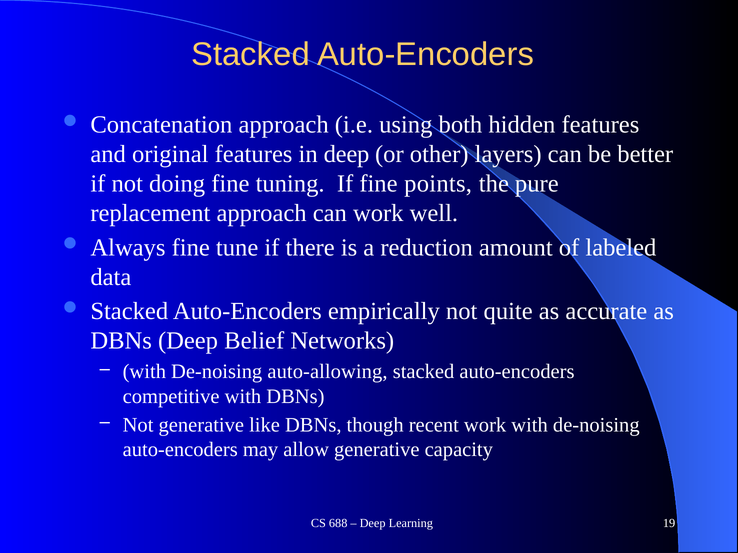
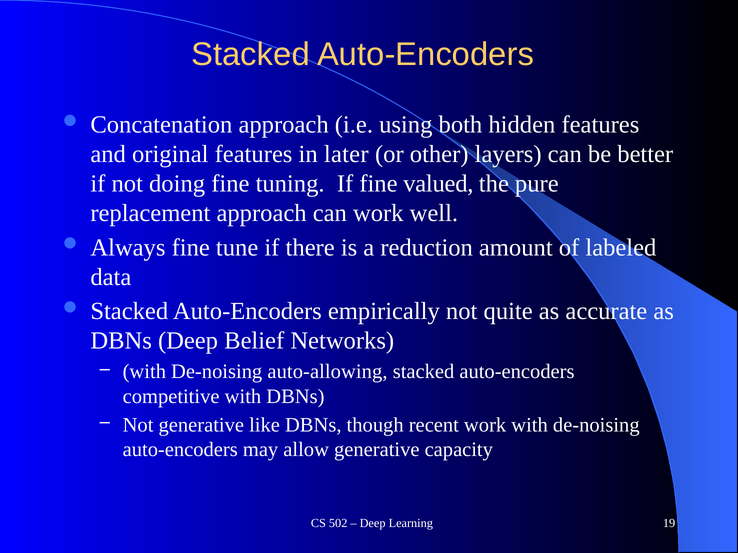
in deep: deep -> later
points: points -> valued
688: 688 -> 502
